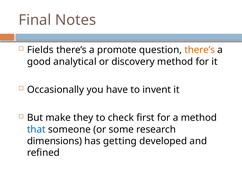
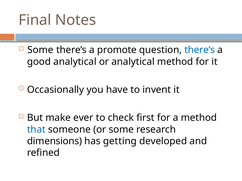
Fields at (40, 50): Fields -> Some
there’s at (200, 50) colour: orange -> blue
or discovery: discovery -> analytical
they: they -> ever
